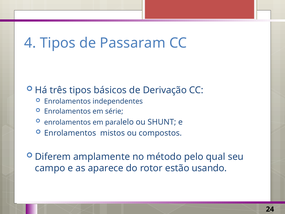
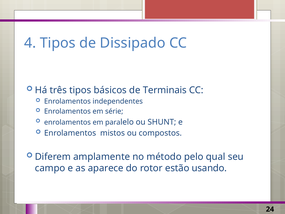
Passaram: Passaram -> Dissipado
Derivação: Derivação -> Terminais
